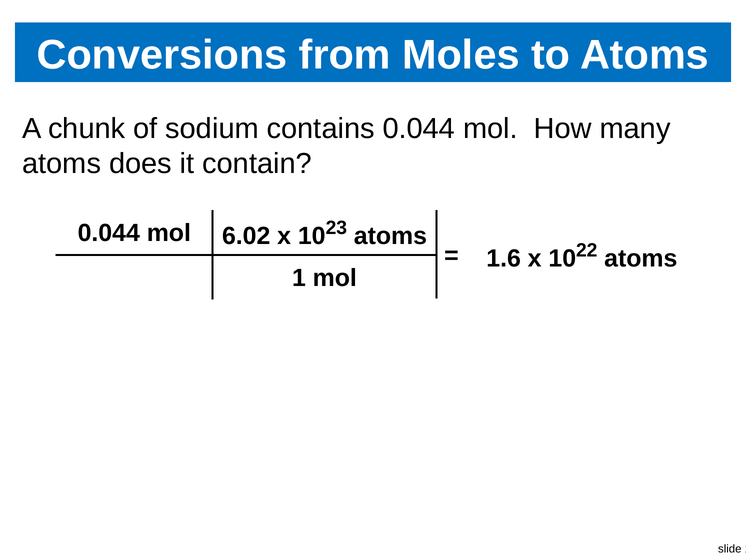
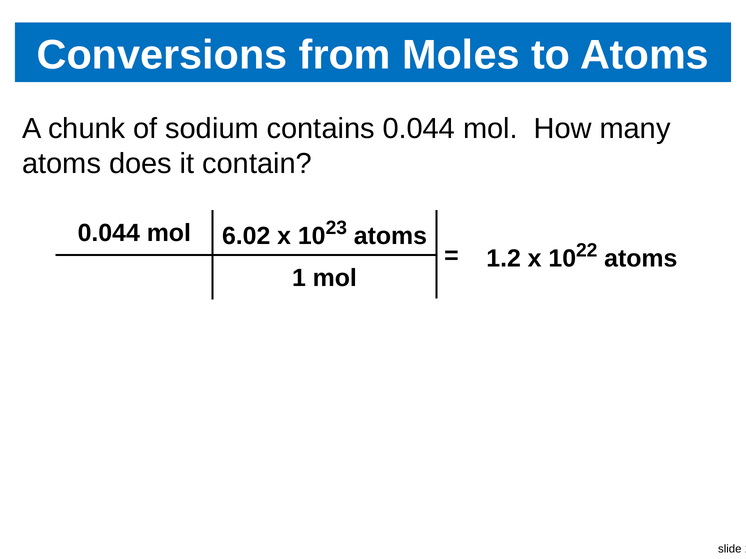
1.6: 1.6 -> 1.2
